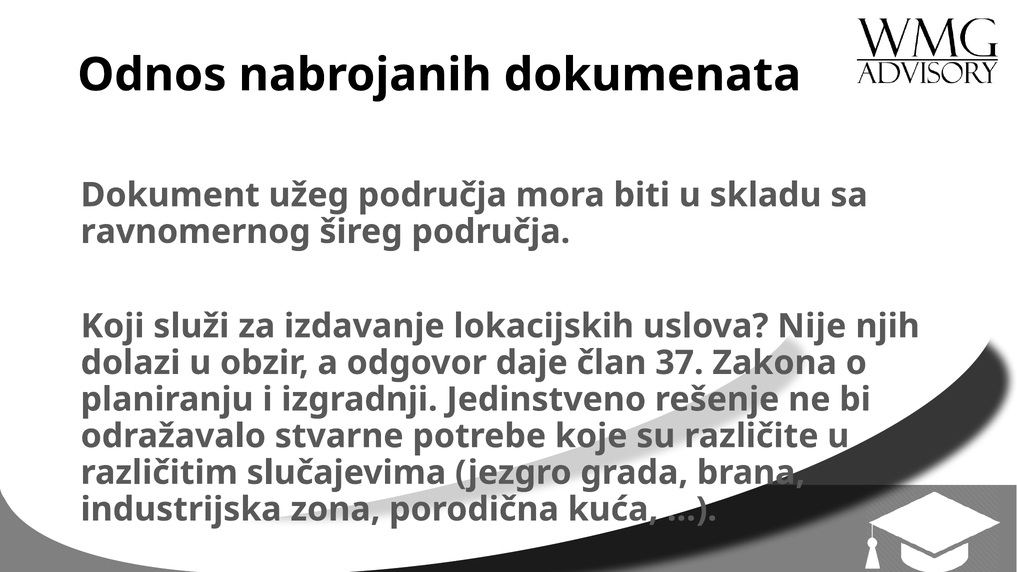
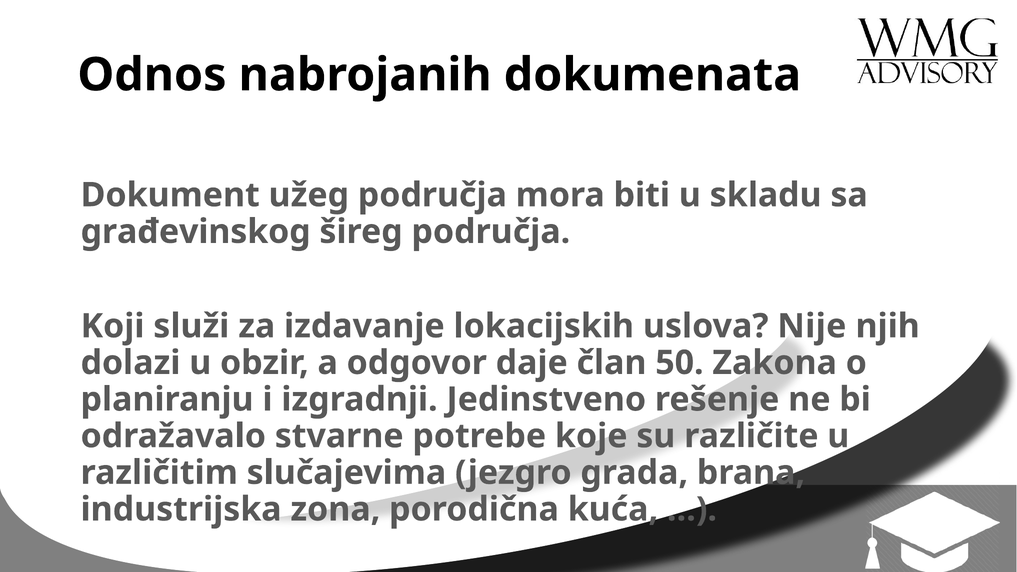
ravnomernog: ravnomernog -> građevinskog
37: 37 -> 50
